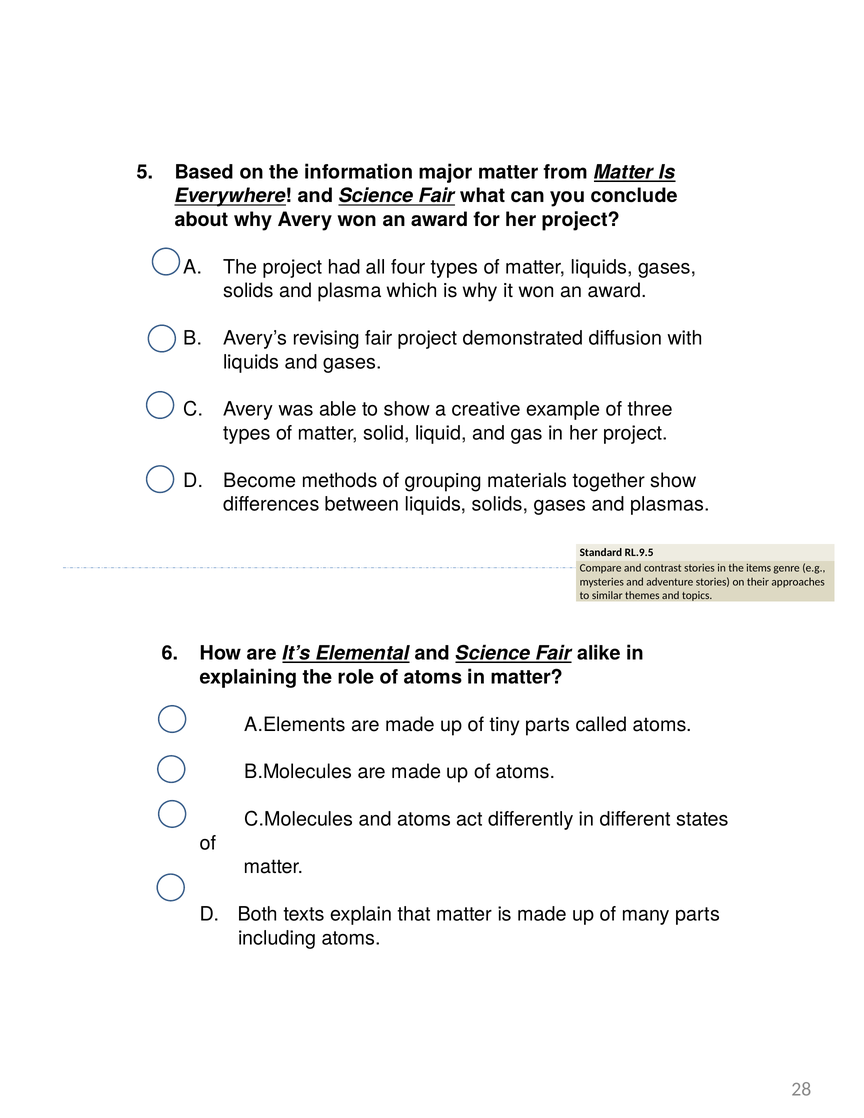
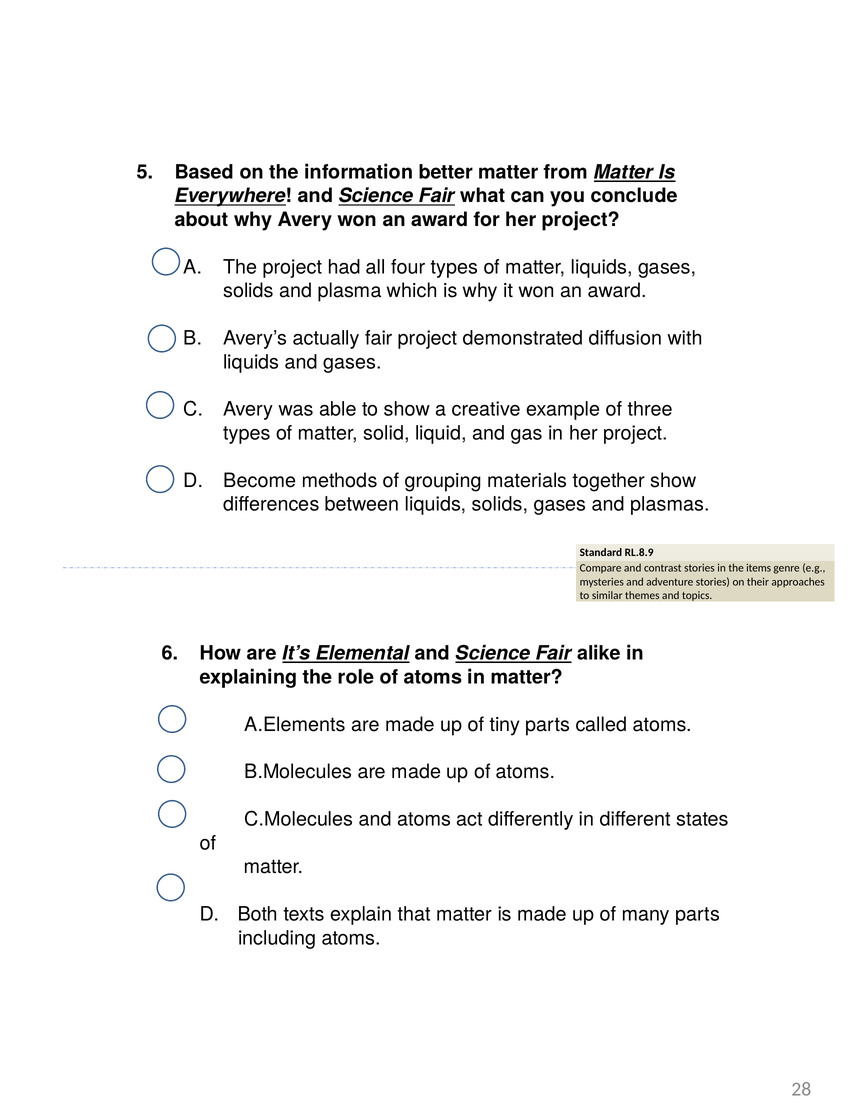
major: major -> better
revising: revising -> actually
RL.9.5: RL.9.5 -> RL.8.9
